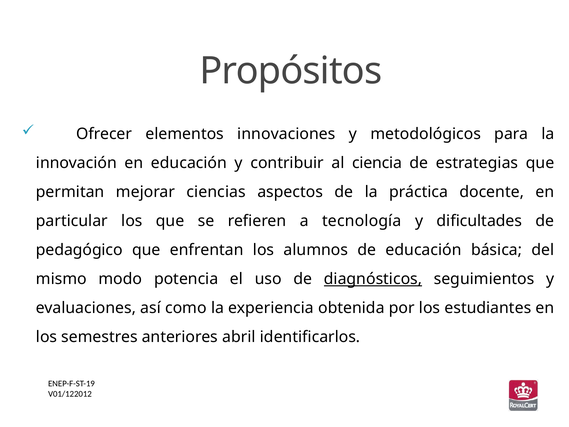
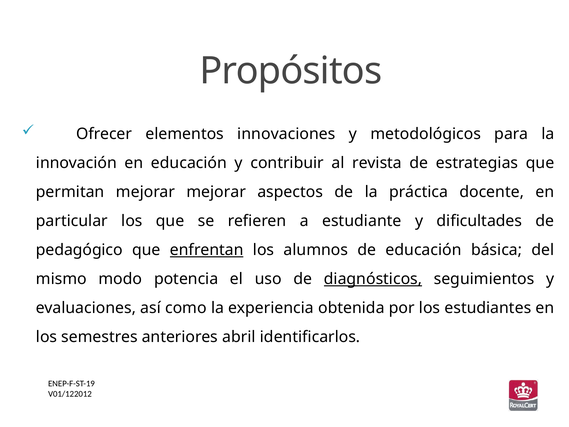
ciencia: ciencia -> revista
mejorar ciencias: ciencias -> mejorar
tecnología: tecnología -> estudiante
enfrentan underline: none -> present
